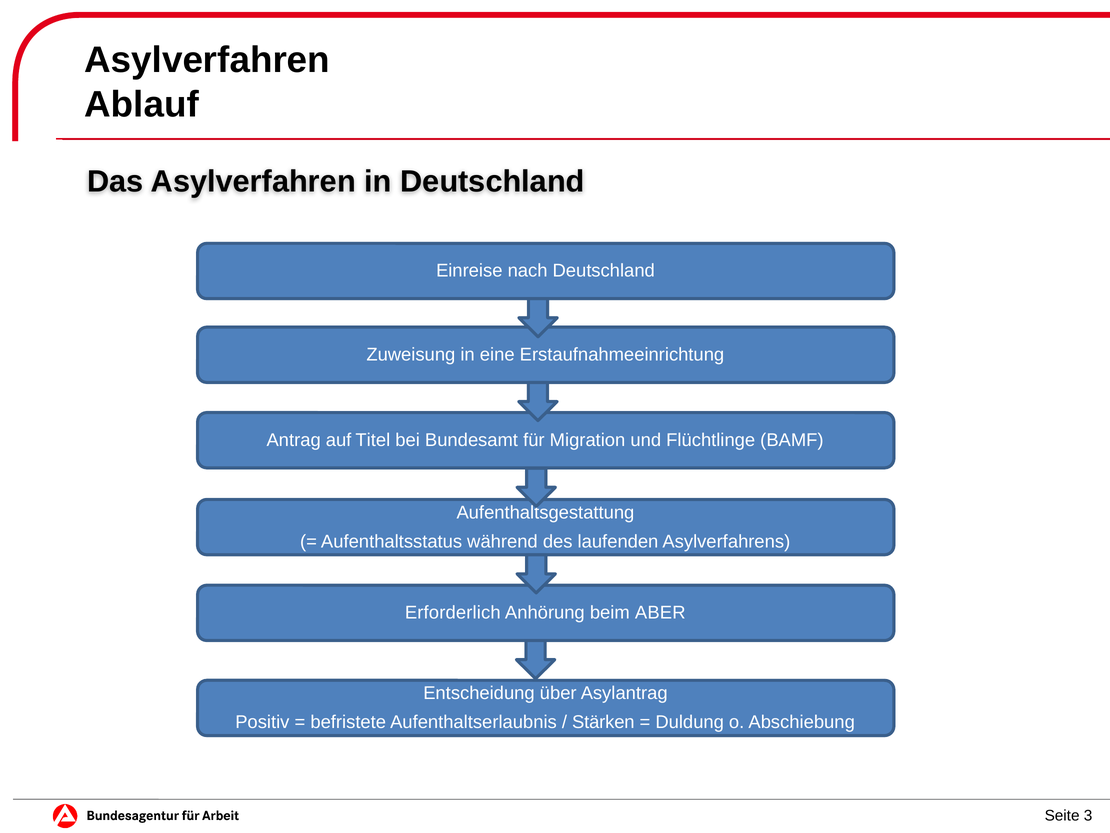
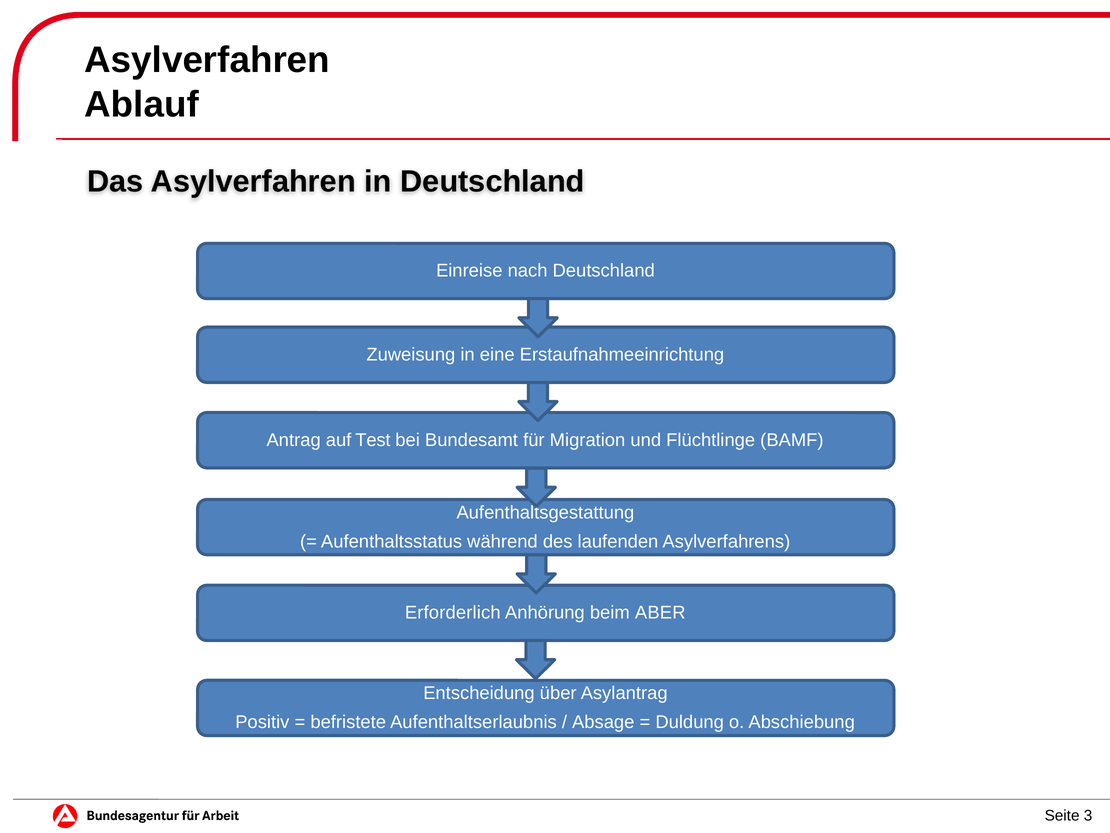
Titel: Titel -> Test
Stärken: Stärken -> Absage
